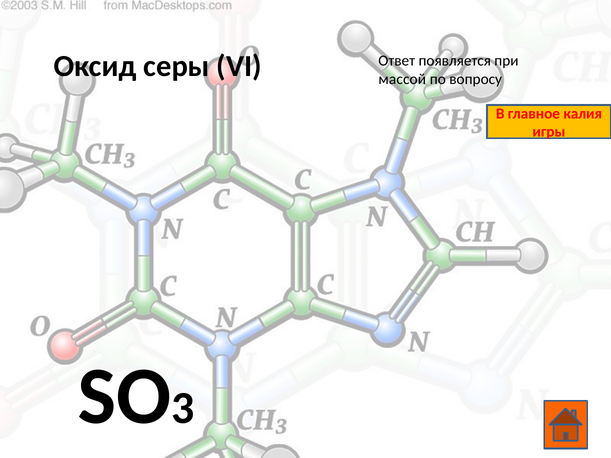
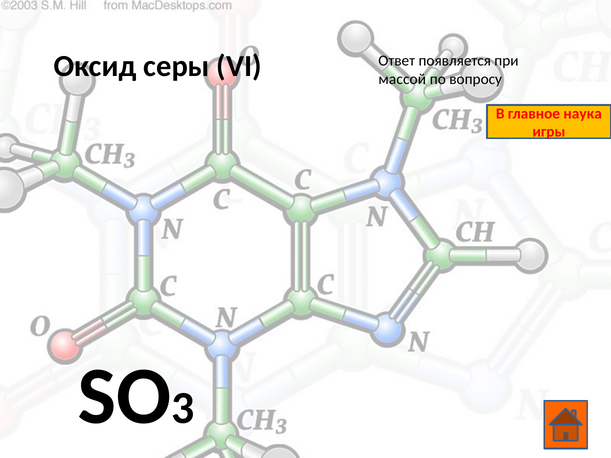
калия: калия -> наука
